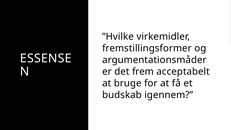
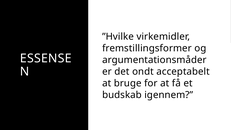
frem: frem -> ondt
